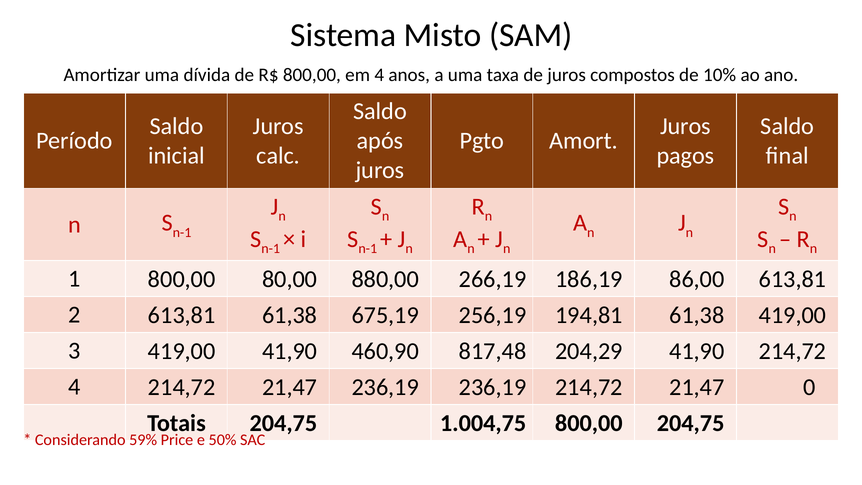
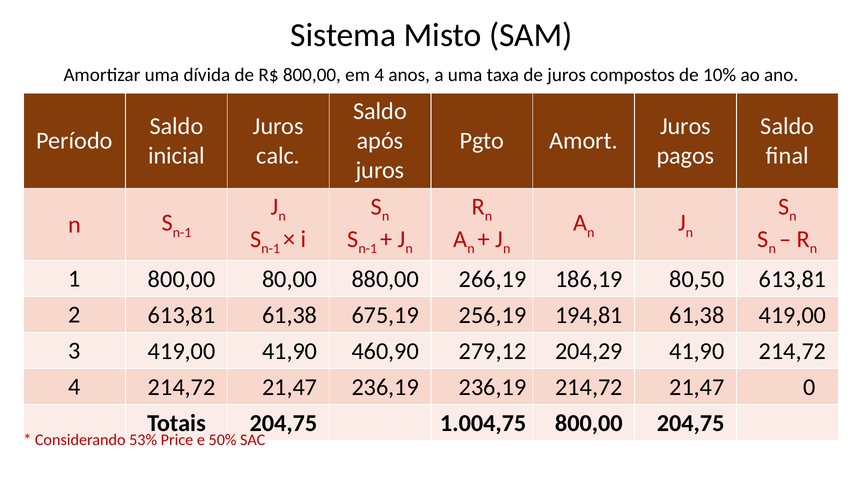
86,00: 86,00 -> 80,50
817,48: 817,48 -> 279,12
59%: 59% -> 53%
